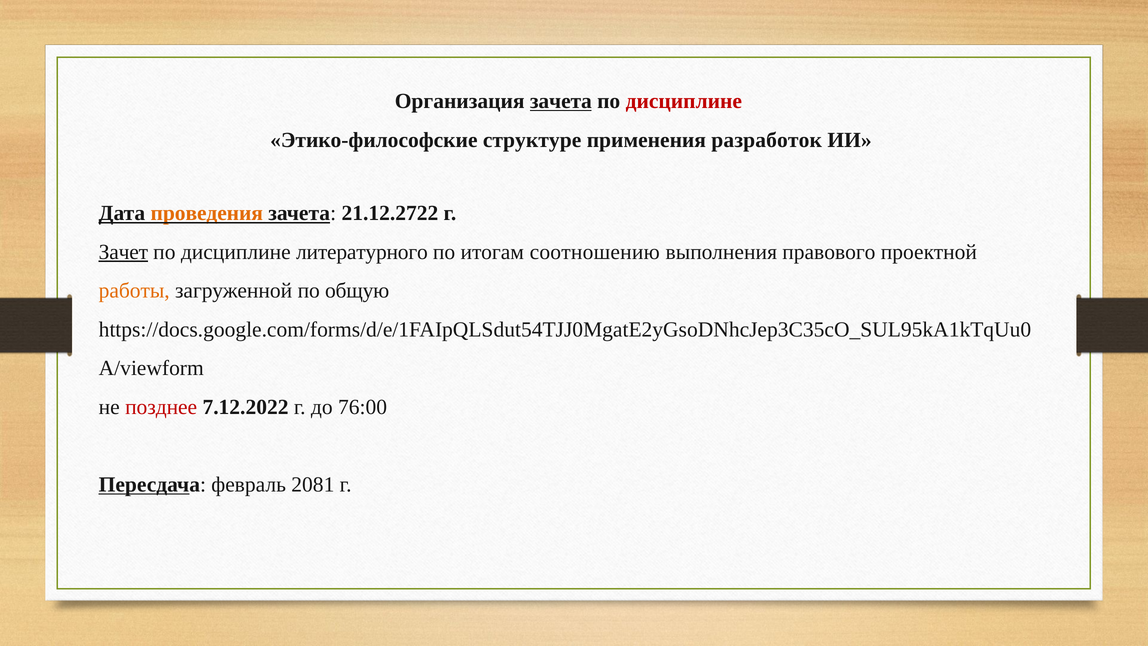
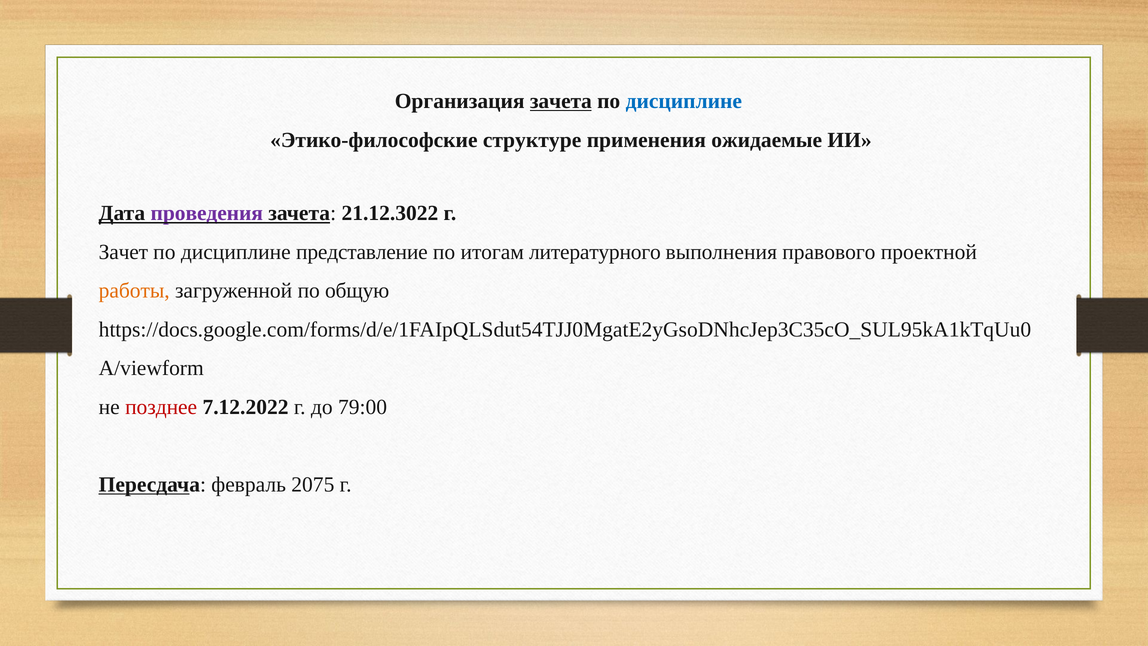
дисциплине at (684, 101) colour: red -> blue
разработок: разработок -> ожидаемые
проведения colour: orange -> purple
21.12.2722: 21.12.2722 -> 21.12.3022
Зачет underline: present -> none
литературного: литературного -> представление
соотношению: соотношению -> литературного
76:00: 76:00 -> 79:00
2081: 2081 -> 2075
